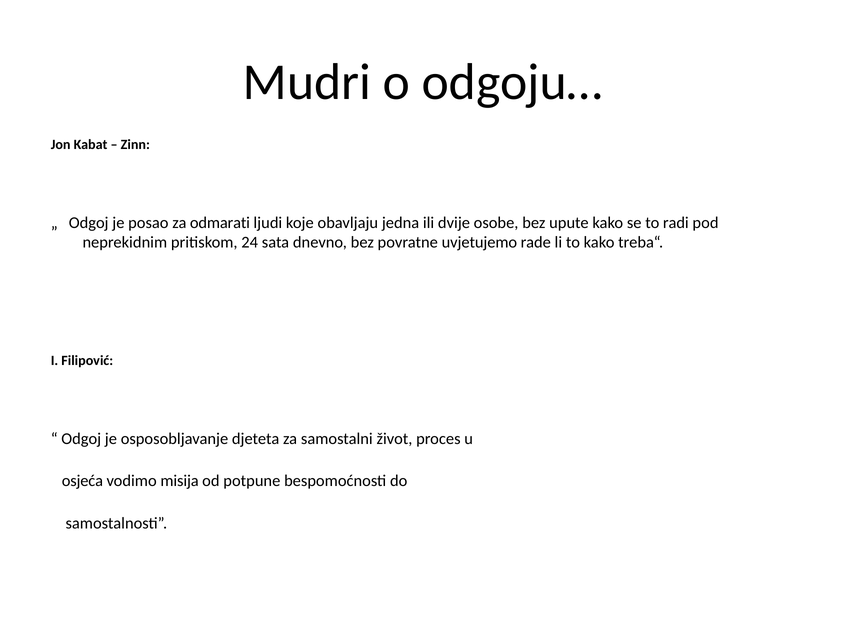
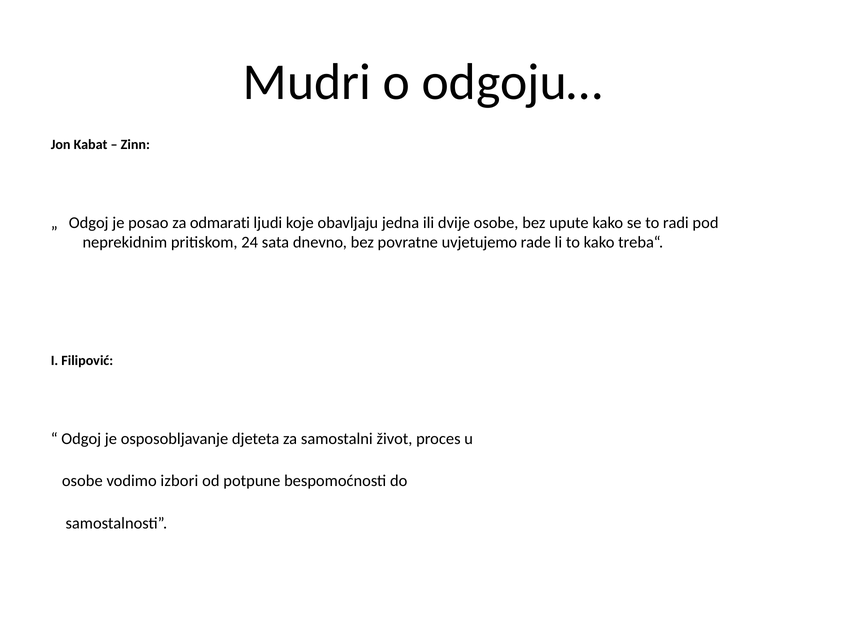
osjeća at (82, 481): osjeća -> osobe
misija: misija -> izbori
